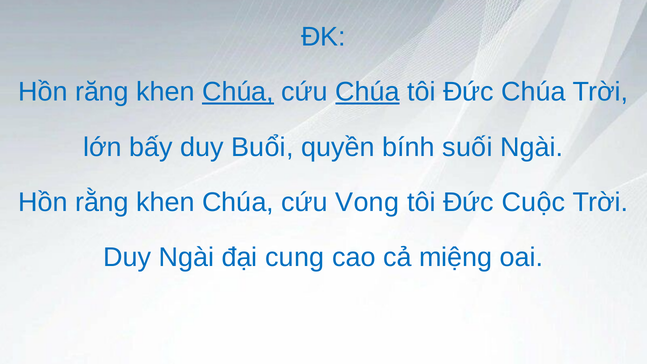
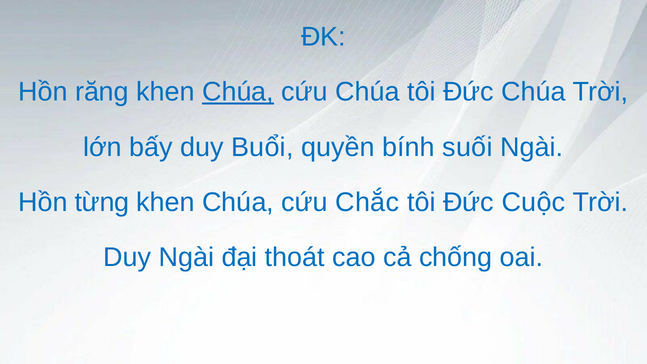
Chúa at (368, 92) underline: present -> none
rằng: rằng -> từng
Vong: Vong -> Chắc
cung: cung -> thoát
miệng: miệng -> chống
